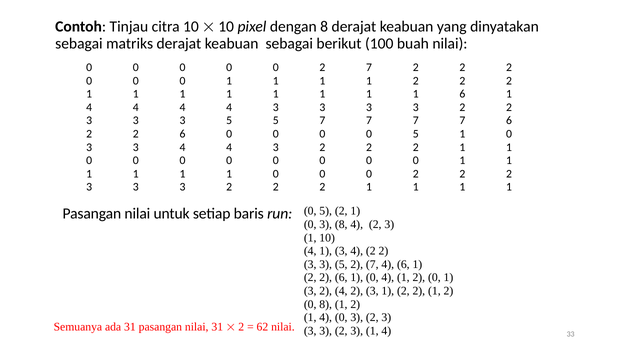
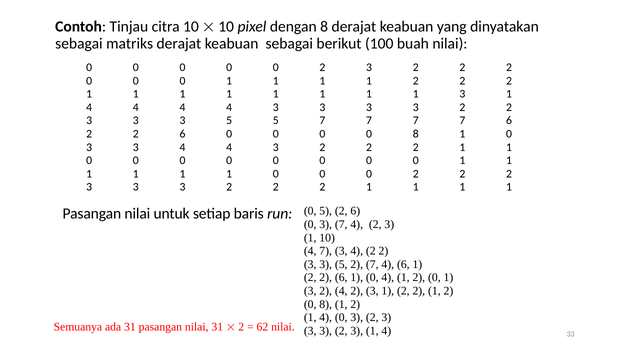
0 2 7: 7 -> 3
1 1 6: 6 -> 3
0 0 5: 5 -> 8
5 2 1: 1 -> 6
3 8: 8 -> 7
1 at (326, 251): 1 -> 7
